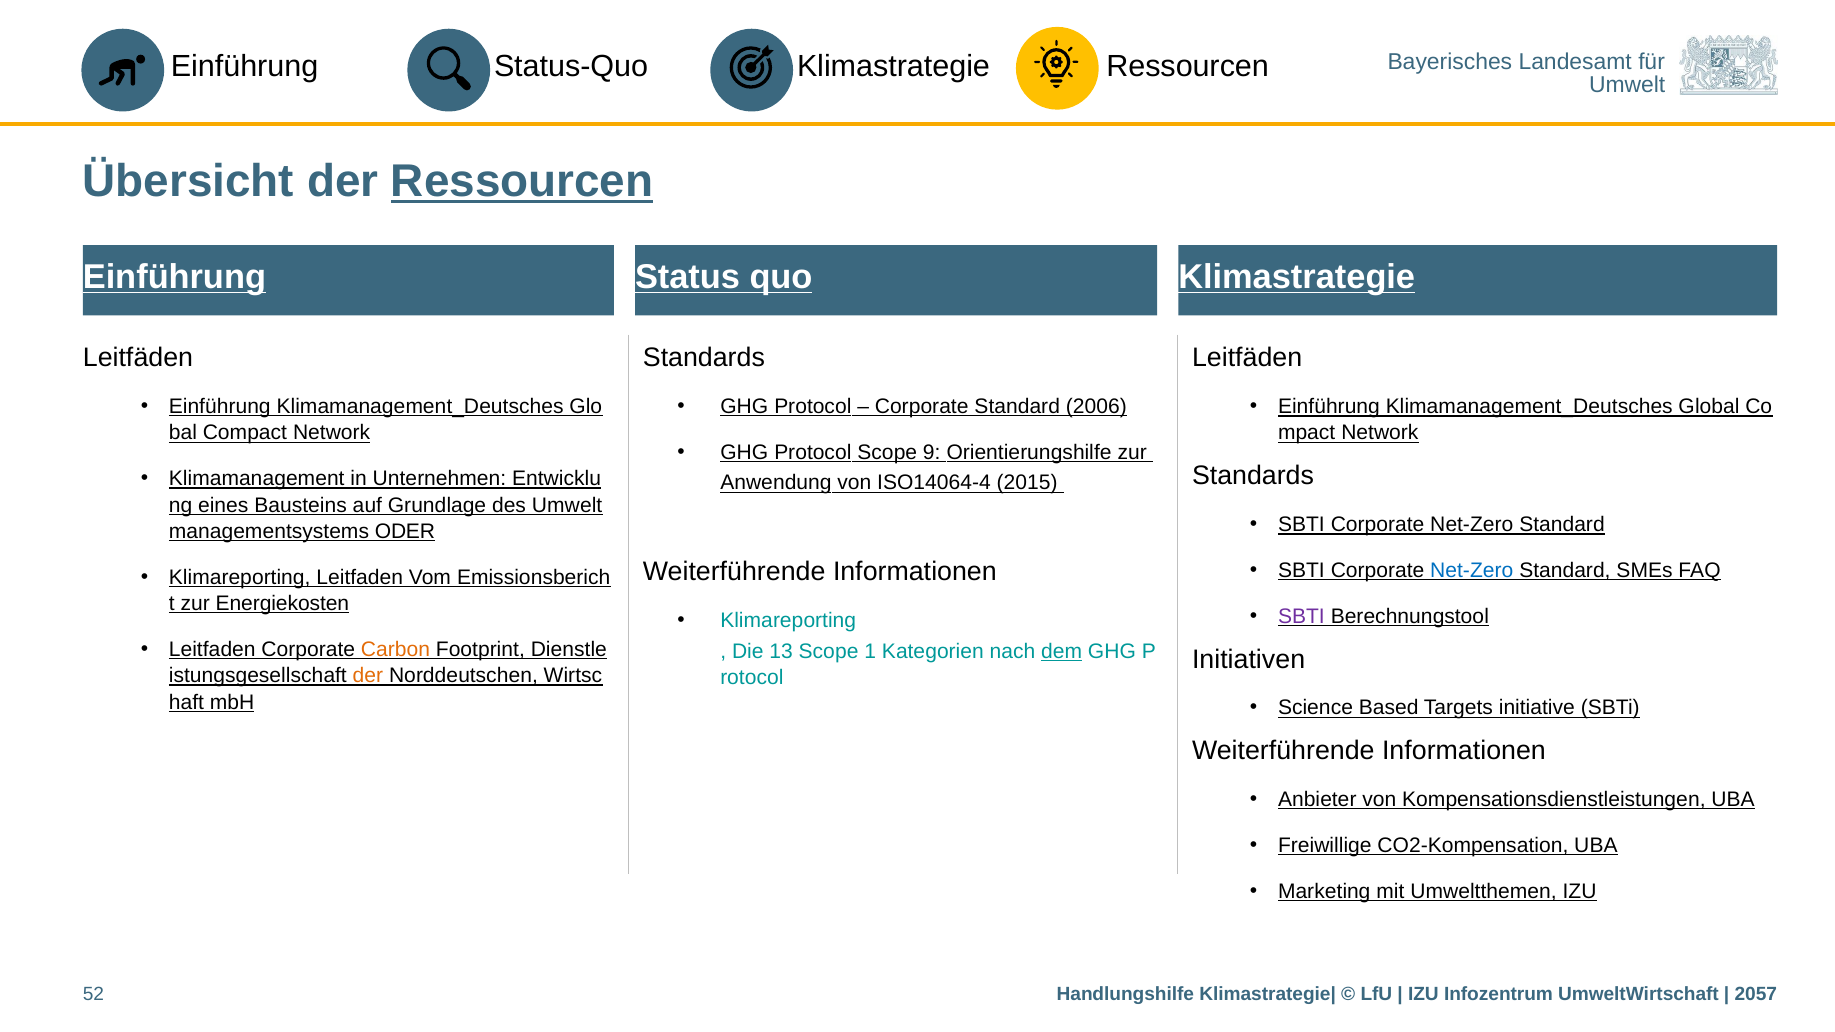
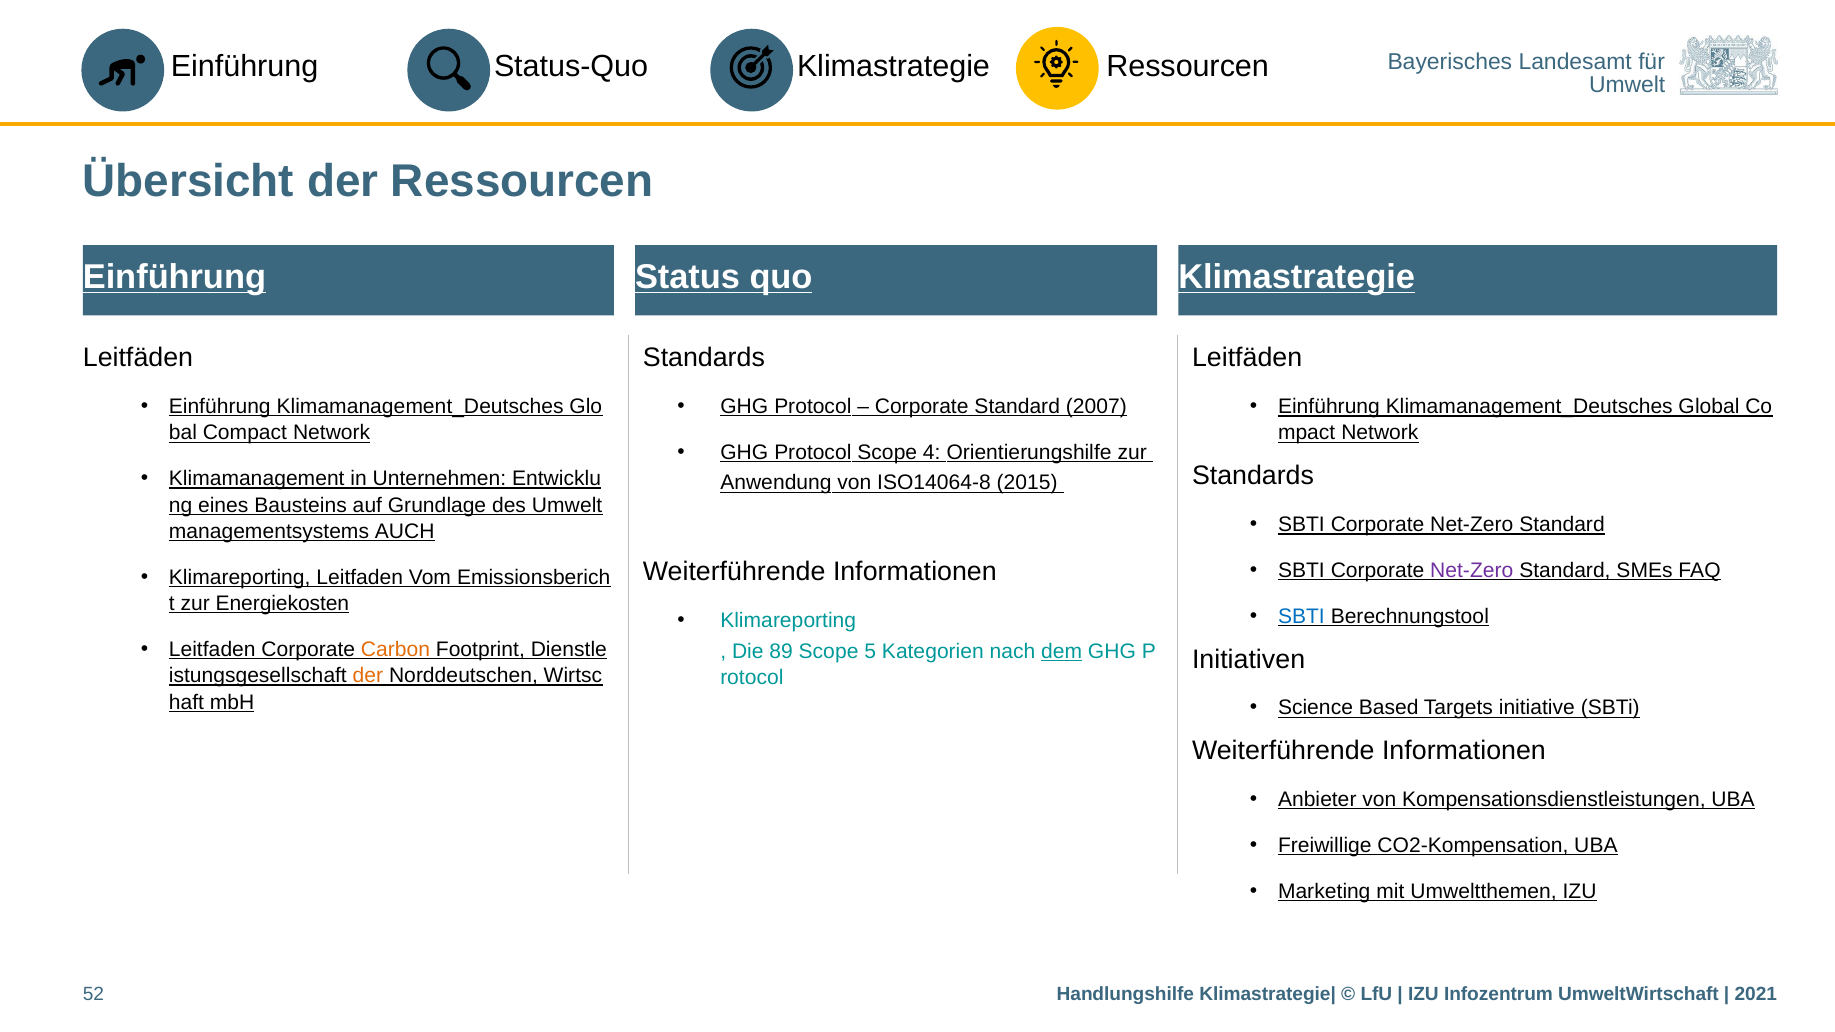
Ressourcen at (522, 182) underline: present -> none
2006: 2006 -> 2007
9: 9 -> 4
ISO14064-4: ISO14064-4 -> ISO14064-8
ODER: ODER -> AUCH
Net-Zero at (1472, 571) colour: blue -> purple
SBTI at (1301, 616) colour: purple -> blue
13: 13 -> 89
1: 1 -> 5
2057: 2057 -> 2021
